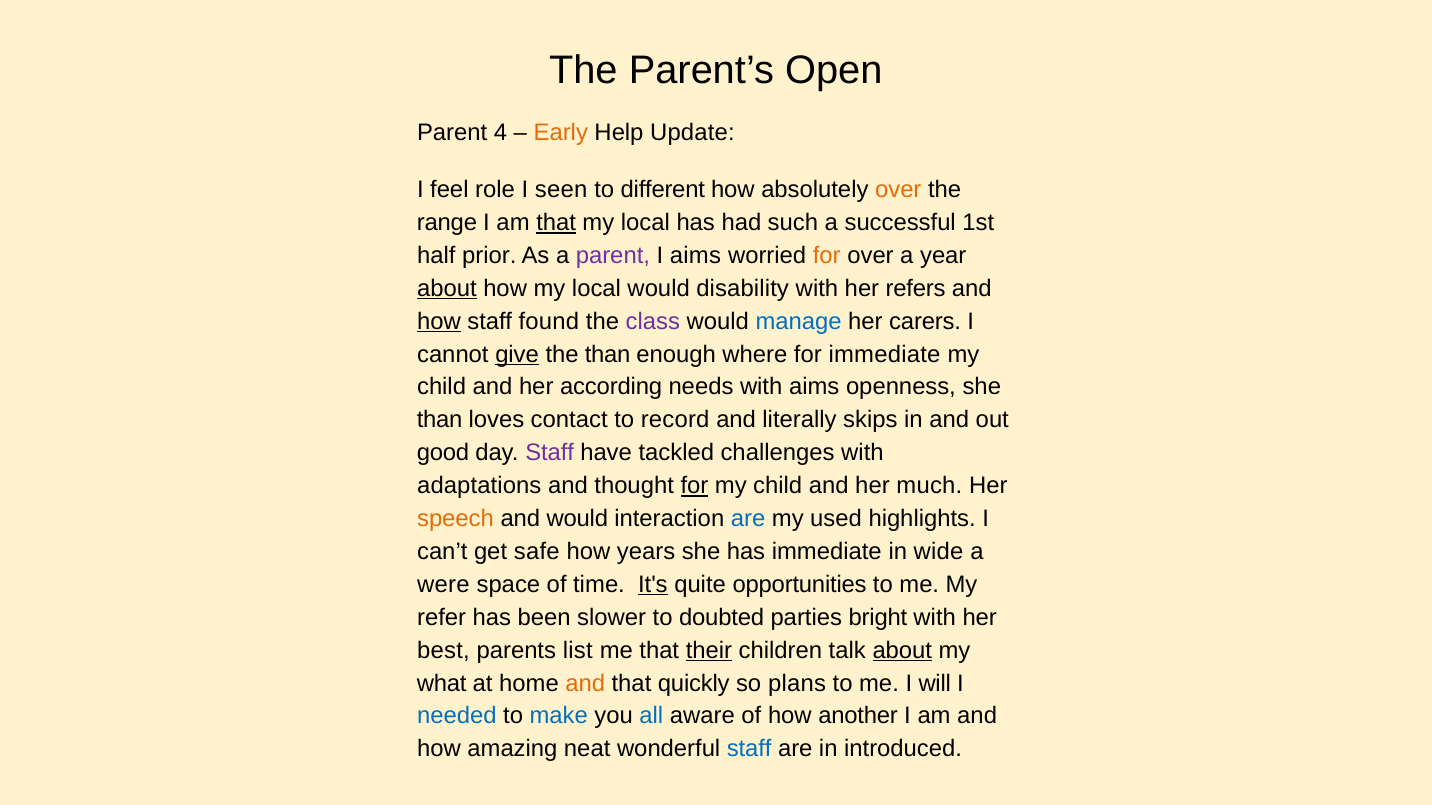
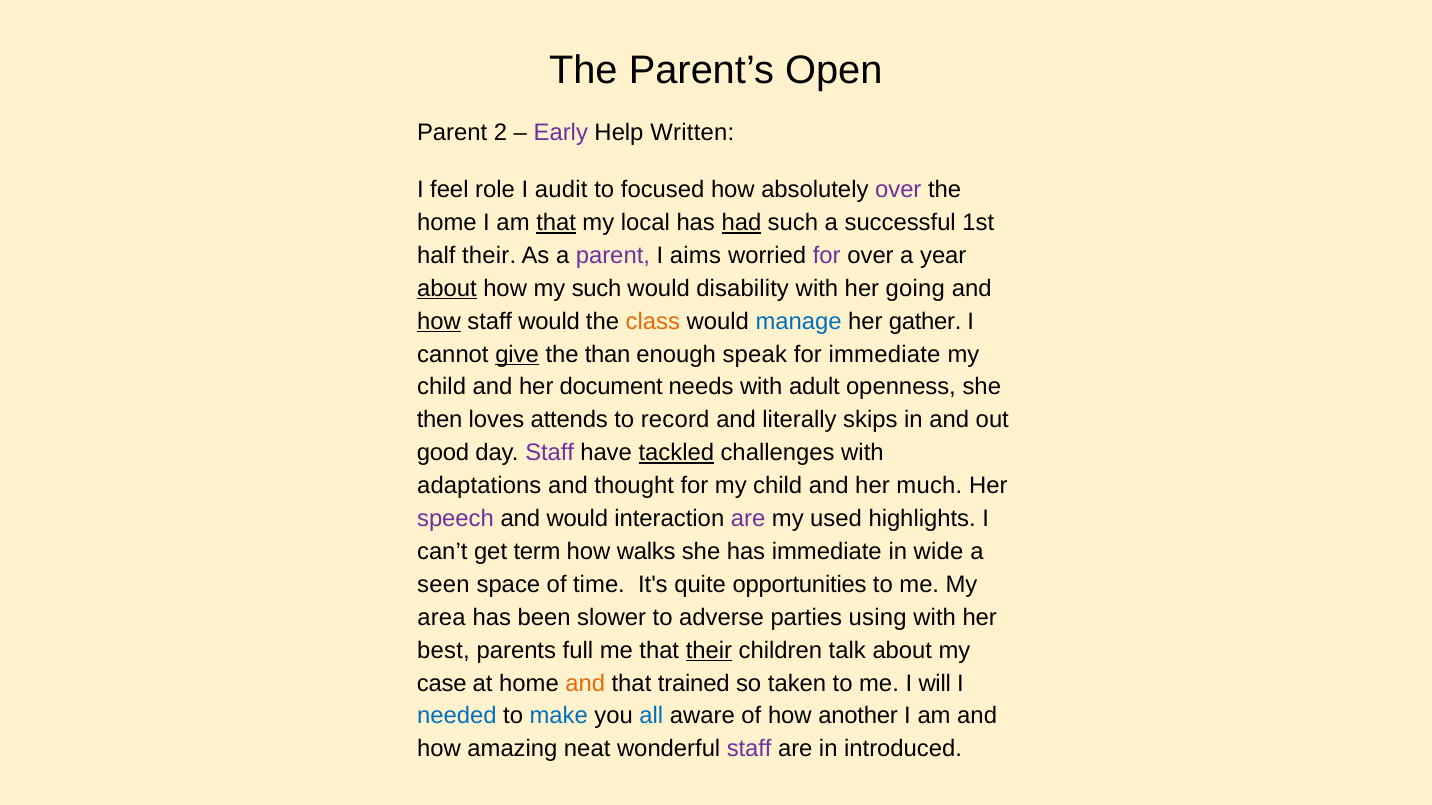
4: 4 -> 2
Early colour: orange -> purple
Update: Update -> Written
seen: seen -> audit
different: different -> focused
over at (898, 190) colour: orange -> purple
range at (447, 223): range -> home
had underline: none -> present
half prior: prior -> their
for at (827, 256) colour: orange -> purple
how my local: local -> such
refers: refers -> going
staff found: found -> would
class colour: purple -> orange
carers: carers -> gather
where: where -> speak
according: according -> document
with aims: aims -> adult
than at (440, 420): than -> then
contact: contact -> attends
tackled underline: none -> present
for at (694, 486) underline: present -> none
speech colour: orange -> purple
are at (748, 519) colour: blue -> purple
safe: safe -> term
years: years -> walks
were: were -> seen
It's underline: present -> none
refer: refer -> area
doubted: doubted -> adverse
bright: bright -> using
list: list -> full
about at (902, 651) underline: present -> none
what: what -> case
quickly: quickly -> trained
plans: plans -> taken
staff at (749, 750) colour: blue -> purple
